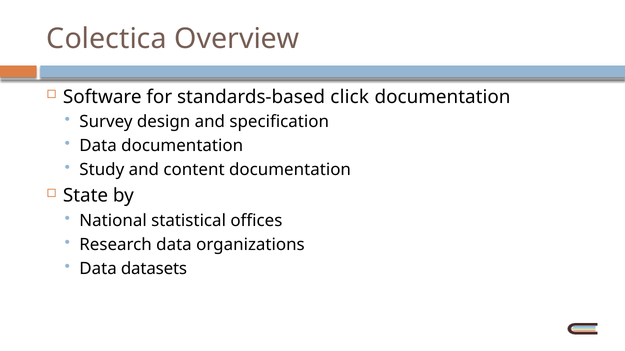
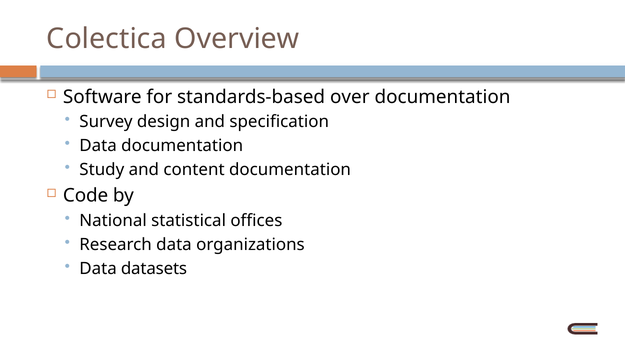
click: click -> over
State: State -> Code
